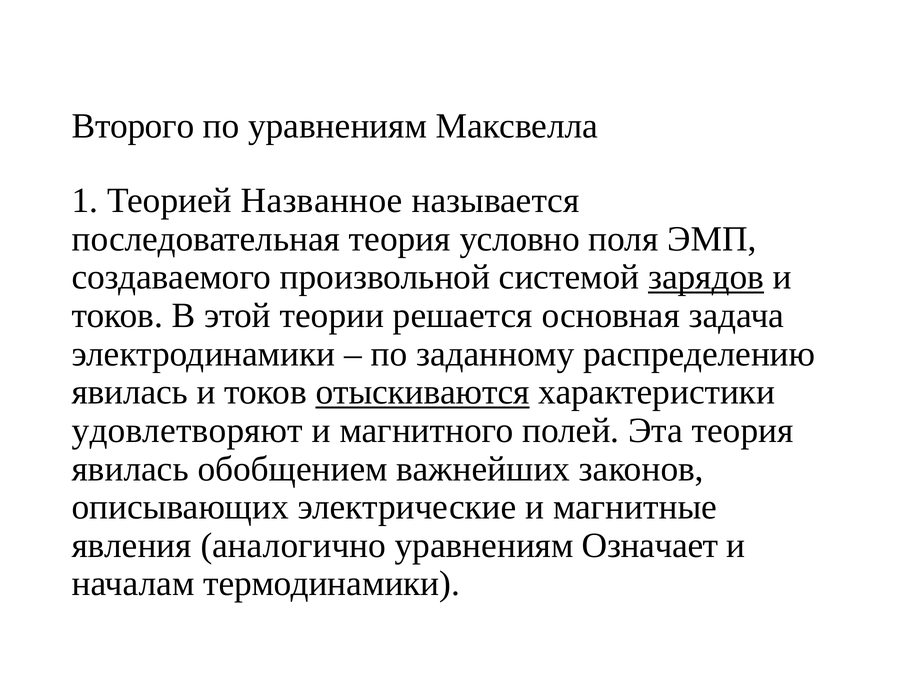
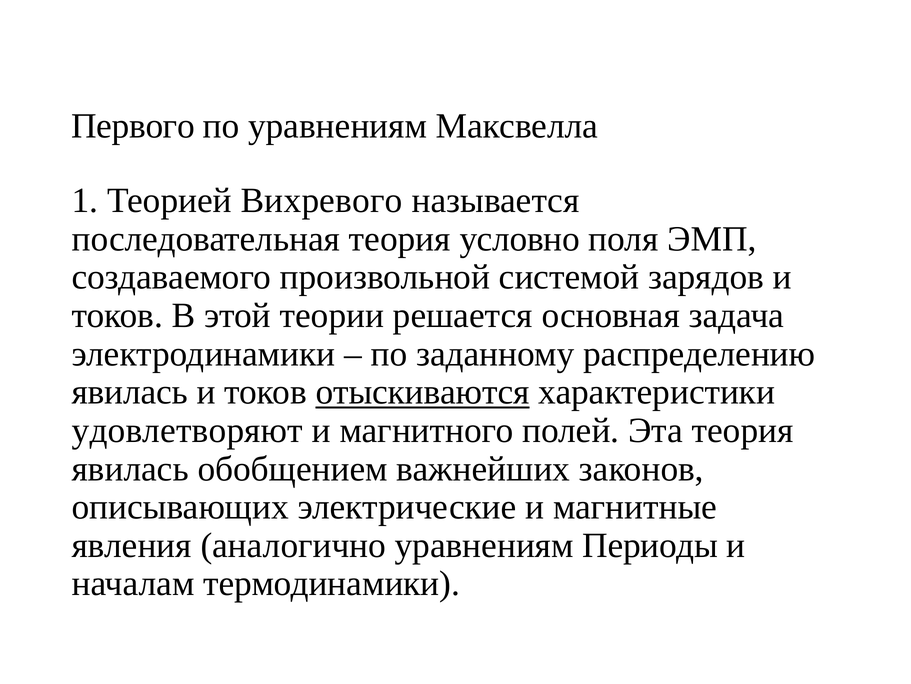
Второго: Второго -> Первого
Названное: Названное -> Вихревого
зарядов underline: present -> none
Означает: Означает -> Периоды
